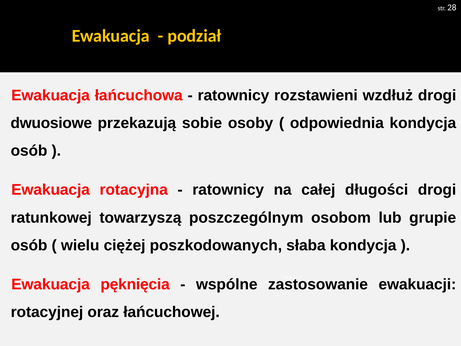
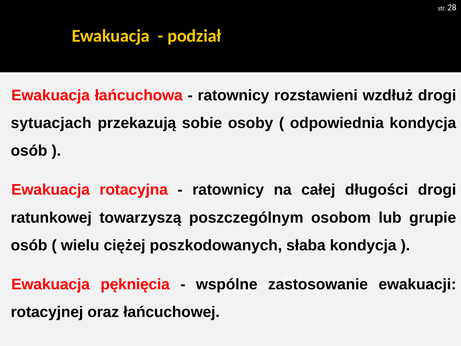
dwuosiowe: dwuosiowe -> sytuacjach
